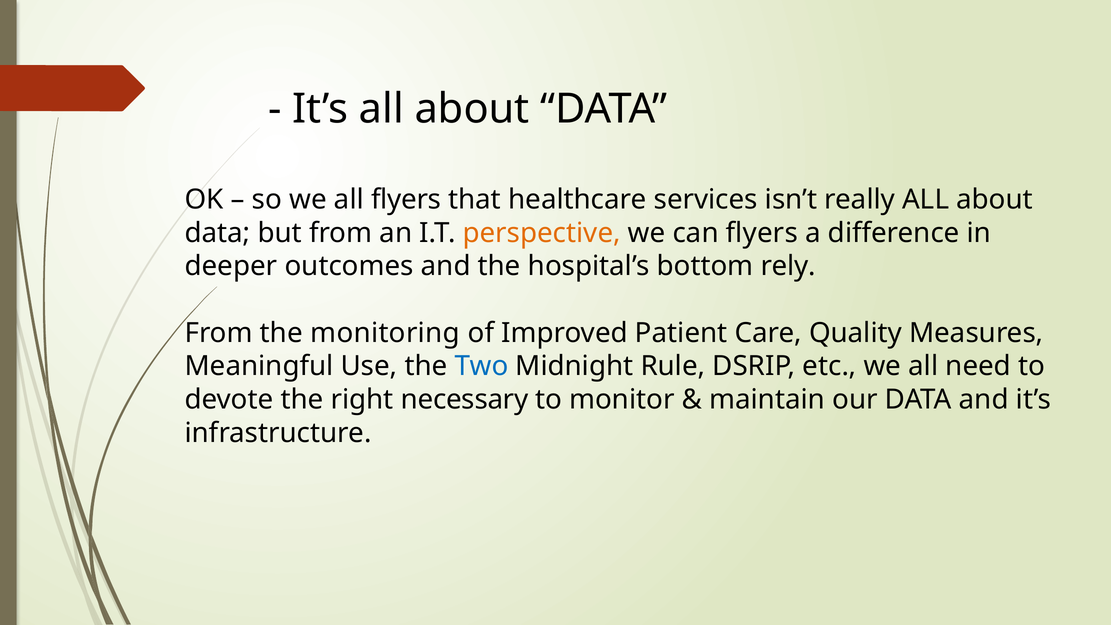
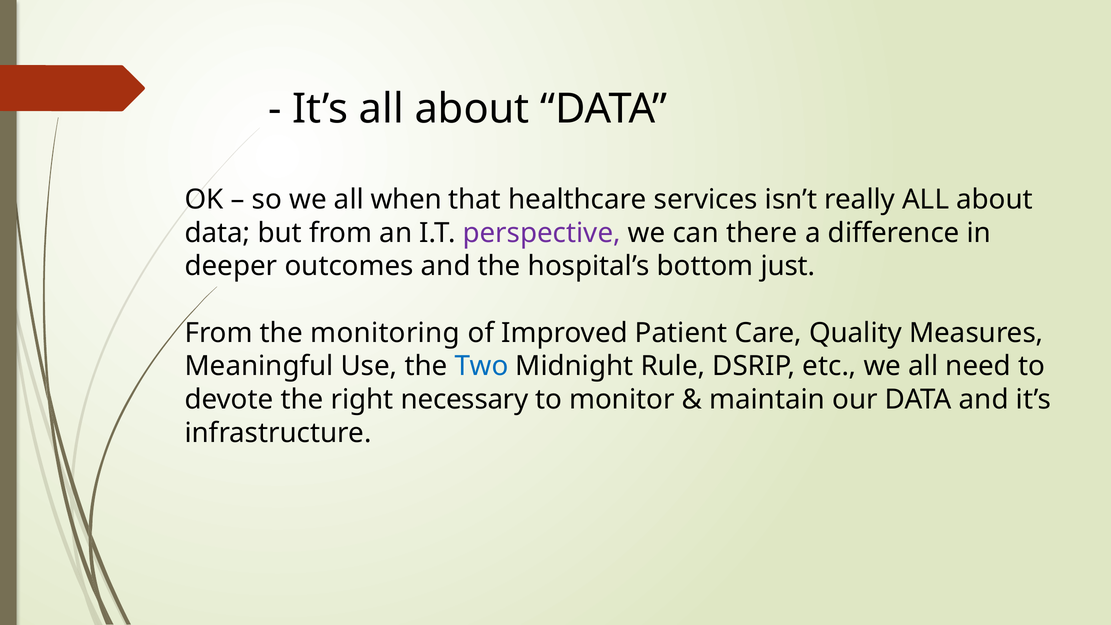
all flyers: flyers -> when
perspective colour: orange -> purple
can flyers: flyers -> there
rely: rely -> just
